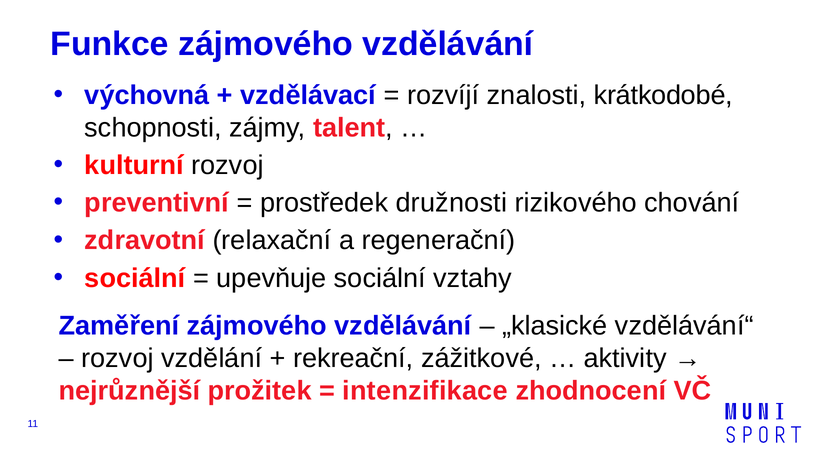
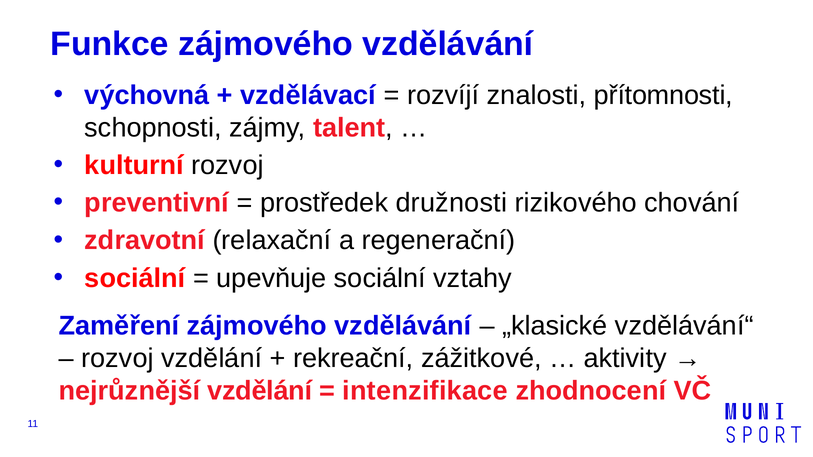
krátkodobé: krátkodobé -> přítomnosti
nejrůznější prožitek: prožitek -> vzdělání
